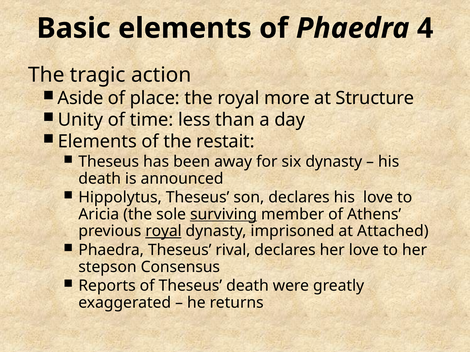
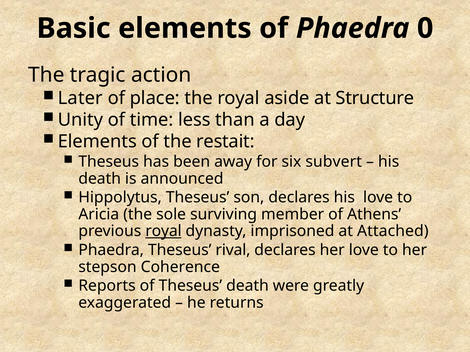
4: 4 -> 0
Aside: Aside -> Later
more: more -> aside
six dynasty: dynasty -> subvert
surviving underline: present -> none
Consensus: Consensus -> Coherence
